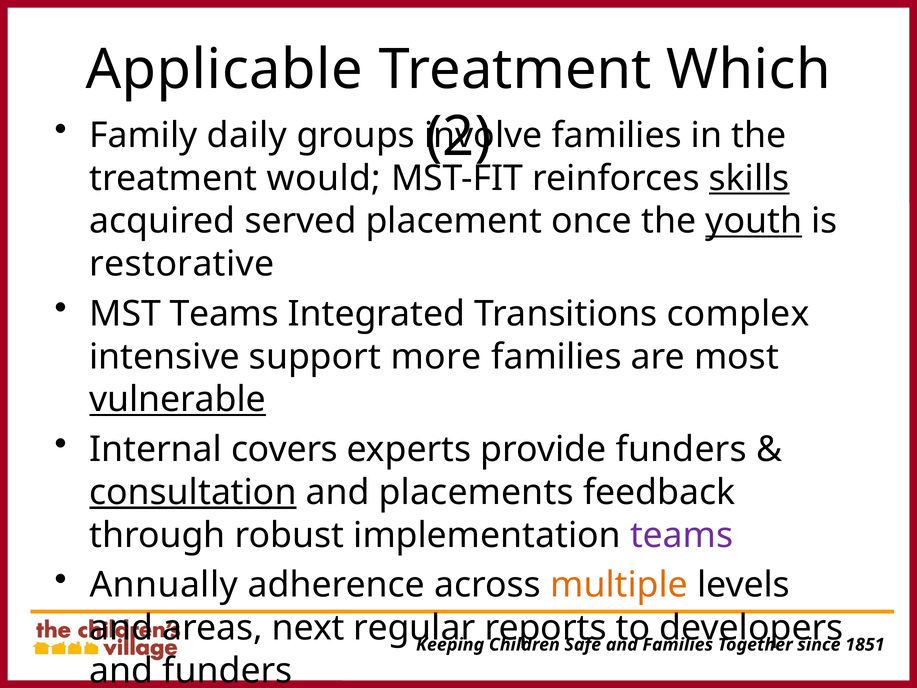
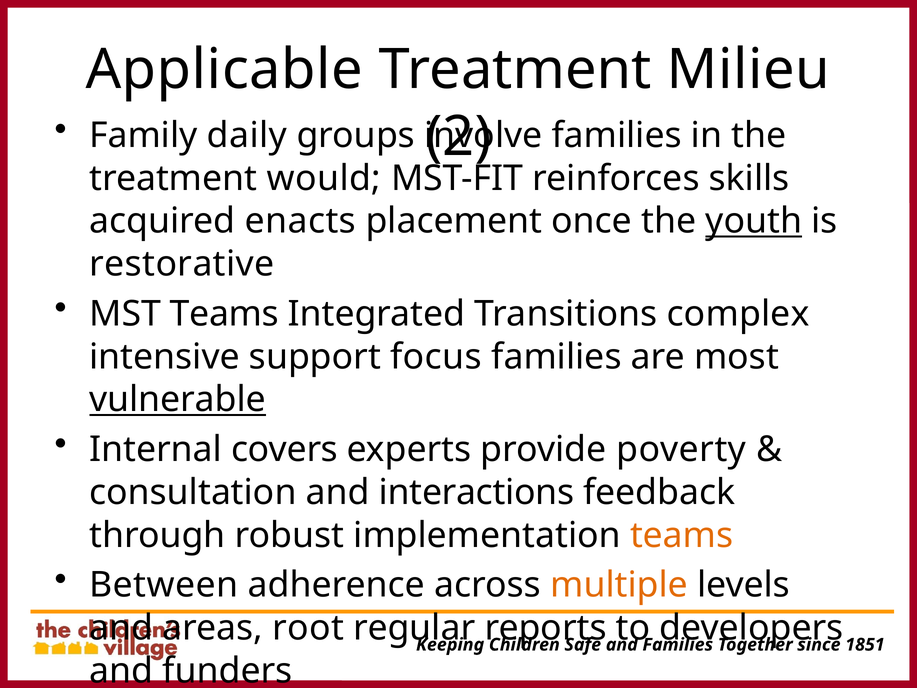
Which: Which -> Milieu
skills underline: present -> none
served: served -> enacts
more: more -> focus
provide funders: funders -> poverty
consultation underline: present -> none
placements: placements -> interactions
teams at (682, 535) colour: purple -> orange
Annually: Annually -> Between
next: next -> root
